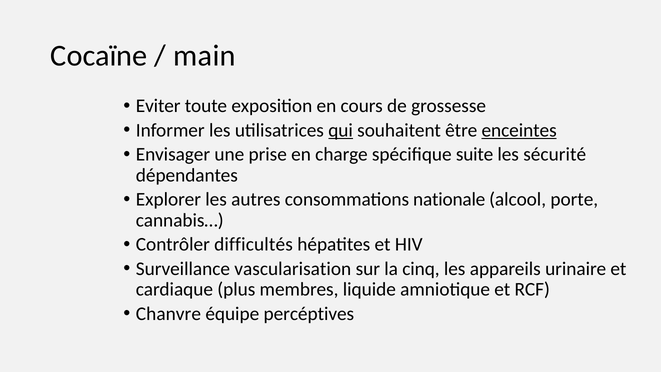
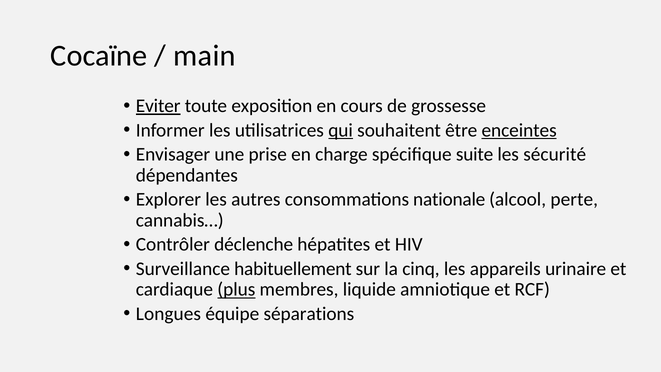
Eviter underline: none -> present
porte: porte -> perte
difficultés: difficultés -> déclenche
vascularisation: vascularisation -> habituellement
plus underline: none -> present
Chanvre: Chanvre -> Longues
percéptives: percéptives -> séparations
